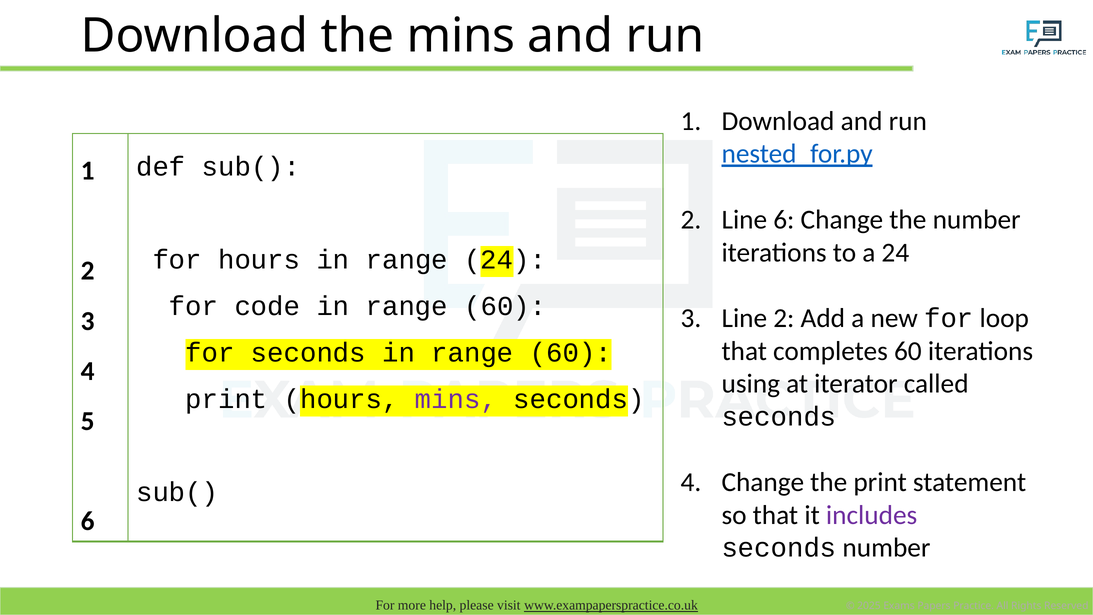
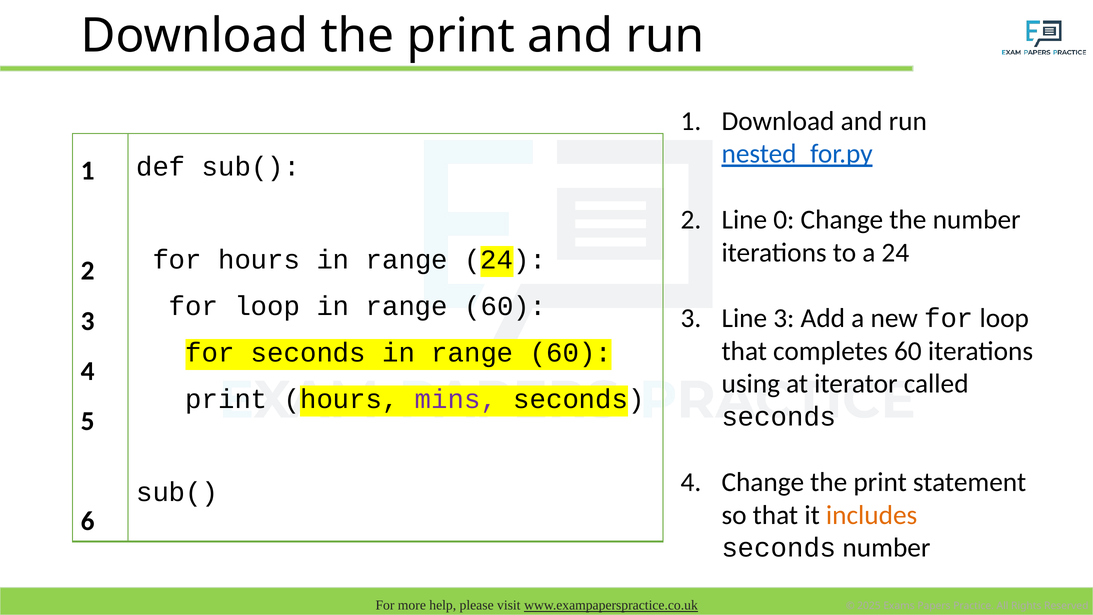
Download the mins: mins -> print
Line 6: 6 -> 0
code at (267, 306): code -> loop
Line 2: 2 -> 3
includes colour: purple -> orange
